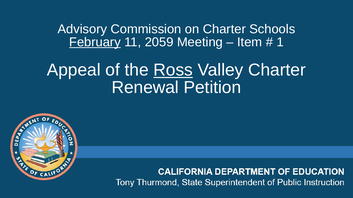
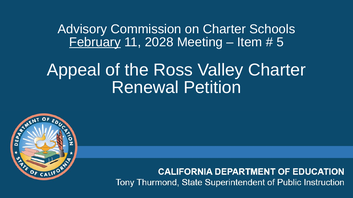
2059: 2059 -> 2028
1: 1 -> 5
Ross underline: present -> none
